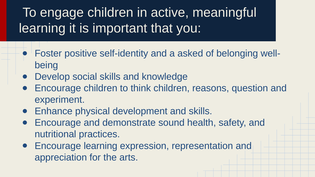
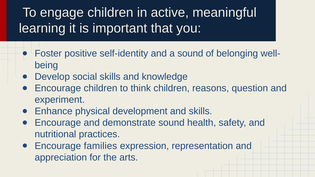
a asked: asked -> sound
Encourage learning: learning -> families
